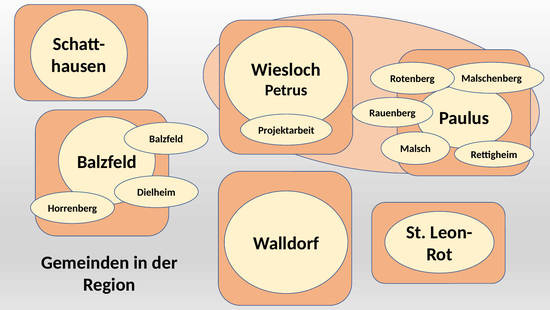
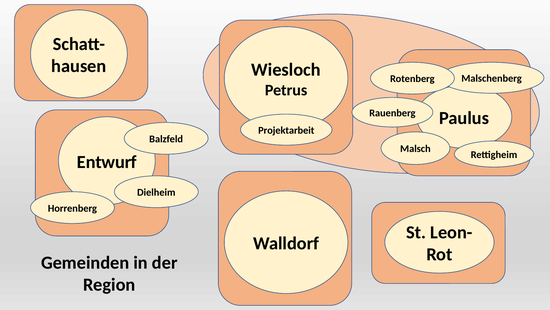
Balzfeld at (107, 162): Balzfeld -> Entwurf
